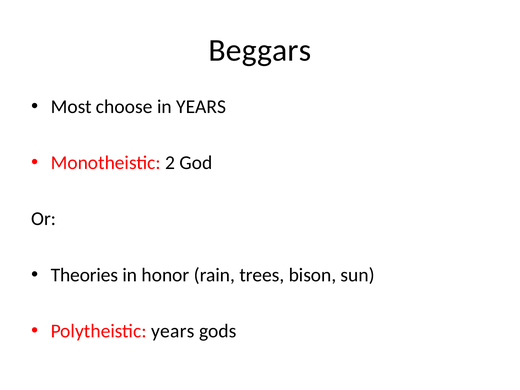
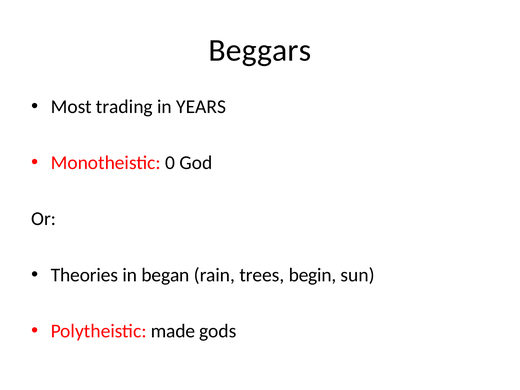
choose: choose -> trading
2: 2 -> 0
honor: honor -> began
bison: bison -> begin
Polytheistic years: years -> made
